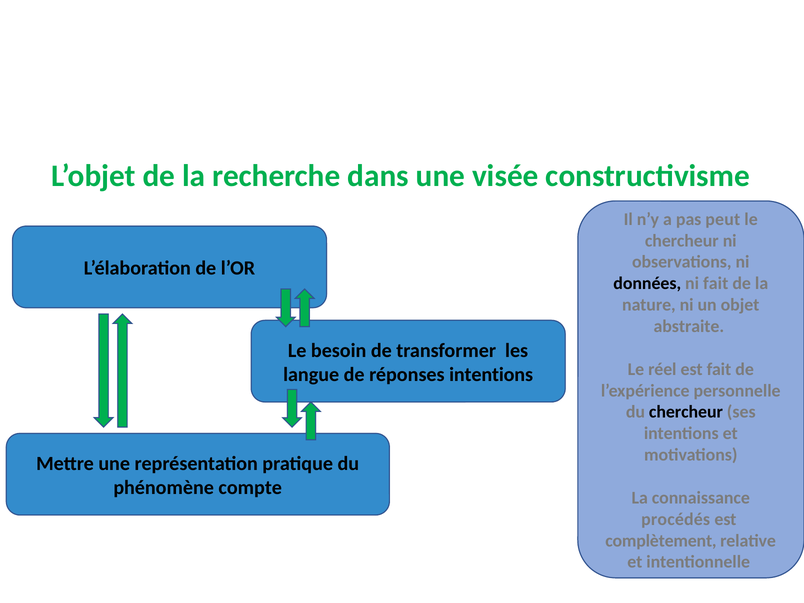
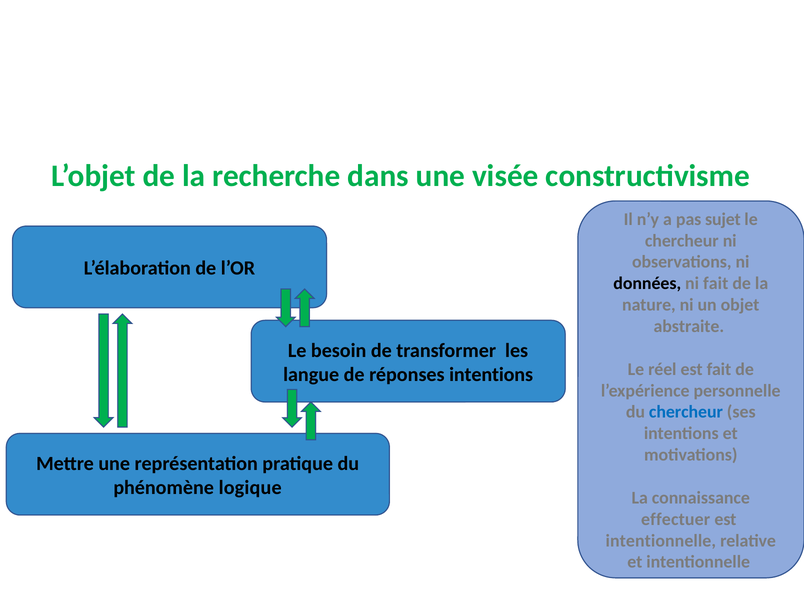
peut: peut -> sujet
chercheur at (686, 412) colour: black -> blue
compte: compte -> logique
procédés: procédés -> effectuer
complètement at (661, 541): complètement -> intentionnelle
